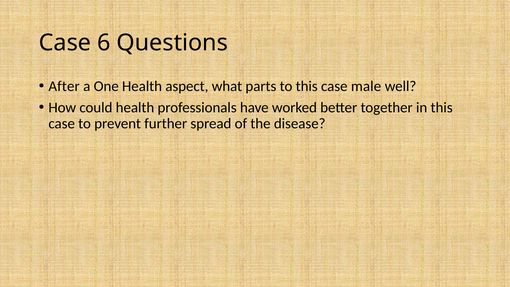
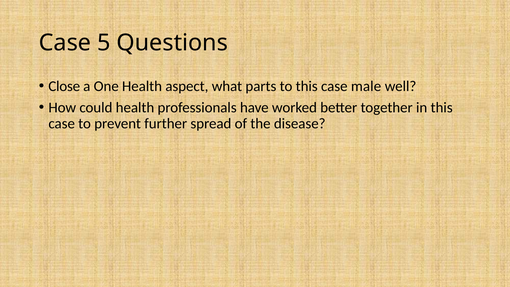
6: 6 -> 5
After: After -> Close
